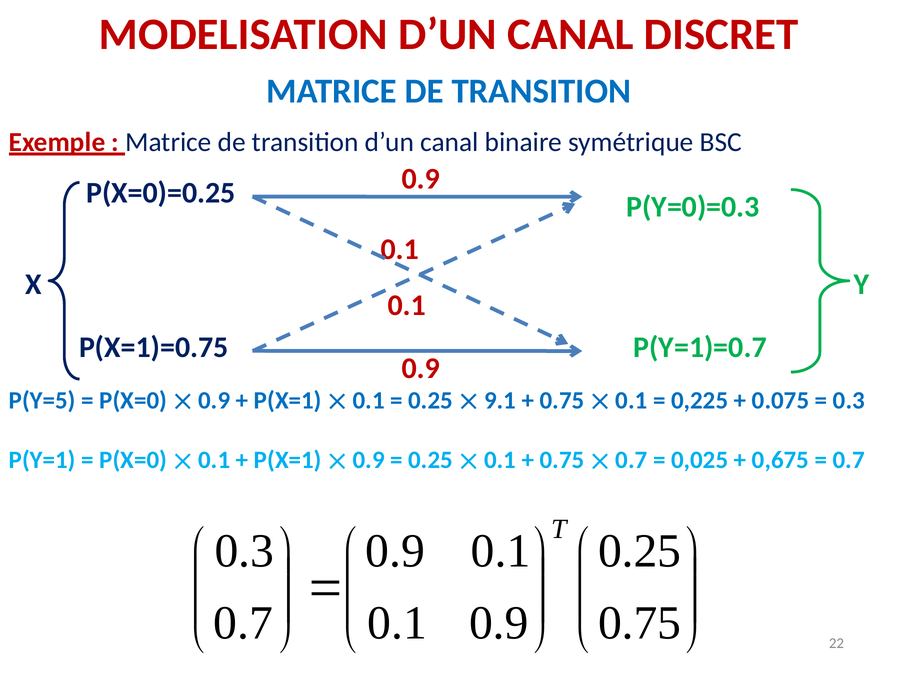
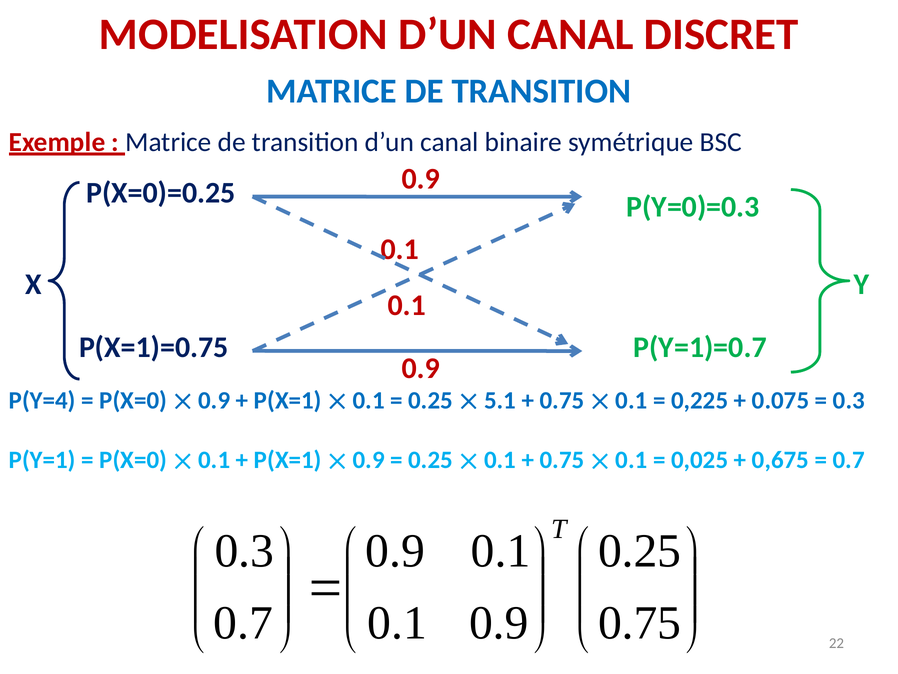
P(Y=5: P(Y=5 -> P(Y=4
9.1: 9.1 -> 5.1
0.7 at (631, 460): 0.7 -> 0.1
